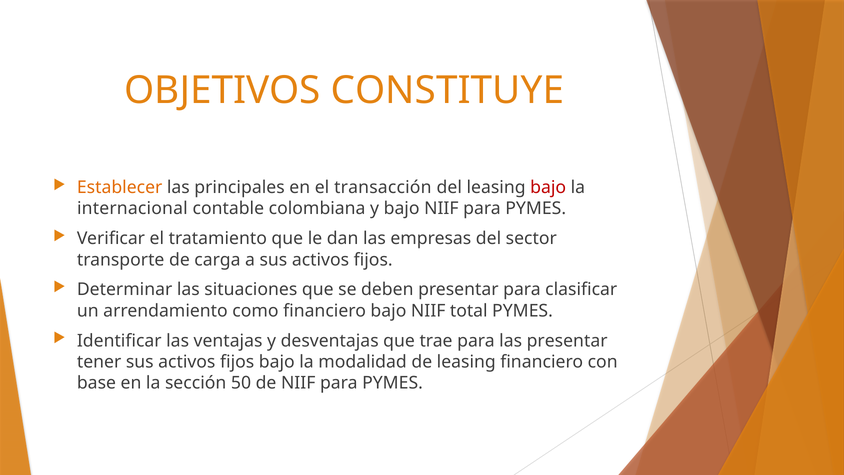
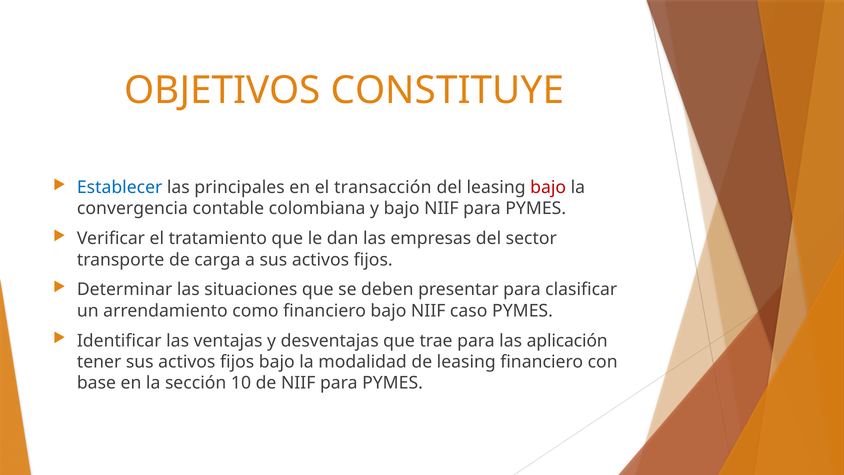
Establecer colour: orange -> blue
internacional: internacional -> convergencia
total: total -> caso
las presentar: presentar -> aplicación
50: 50 -> 10
